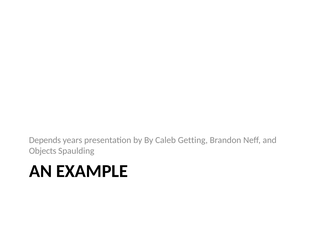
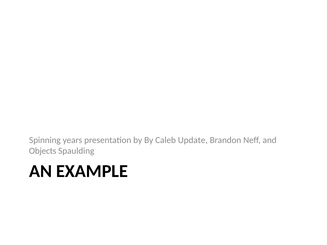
Depends: Depends -> Spinning
Getting: Getting -> Update
